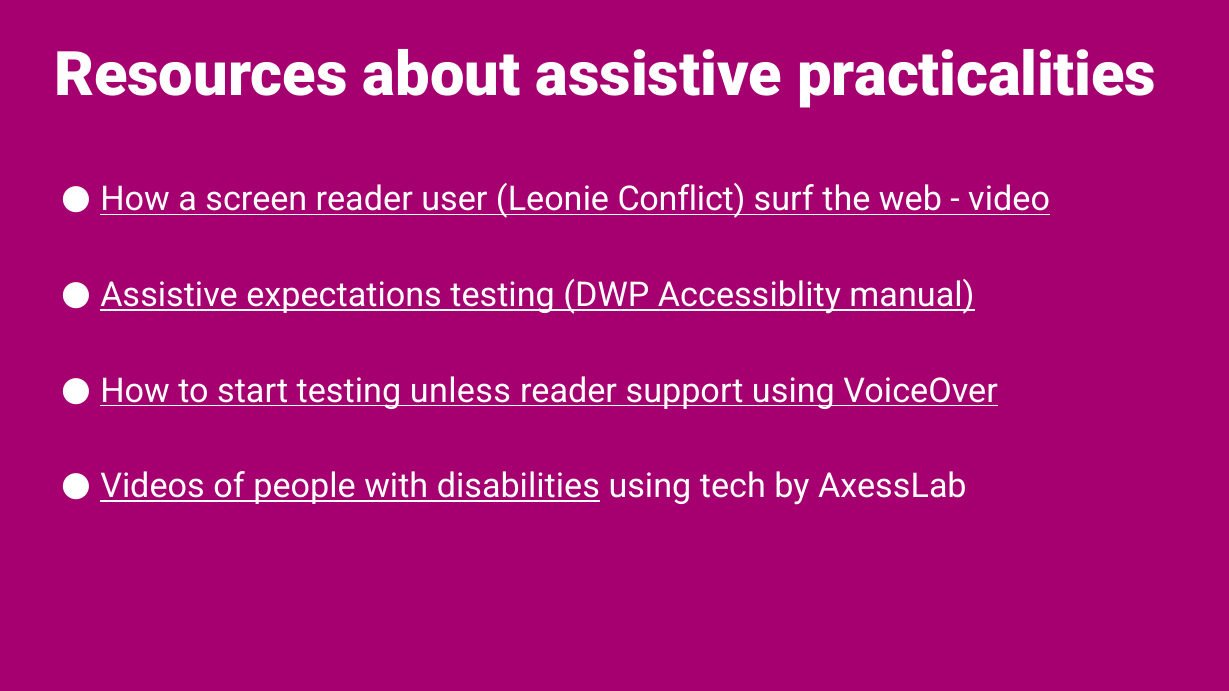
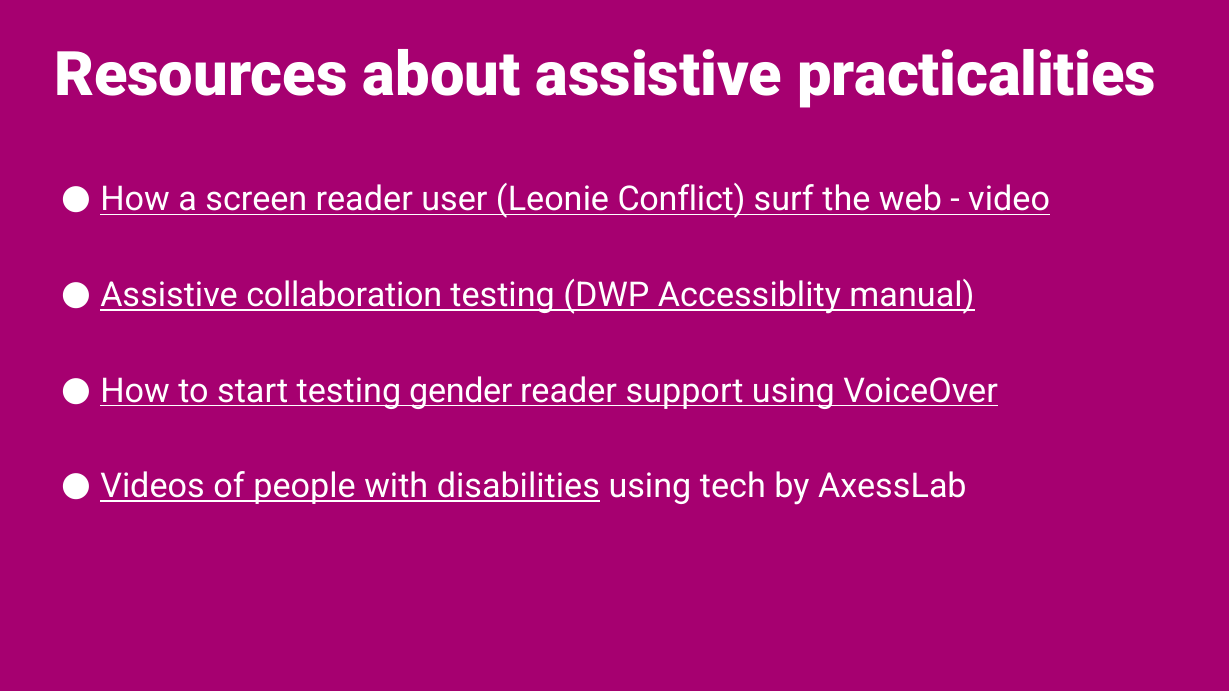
expectations: expectations -> collaboration
unless: unless -> gender
